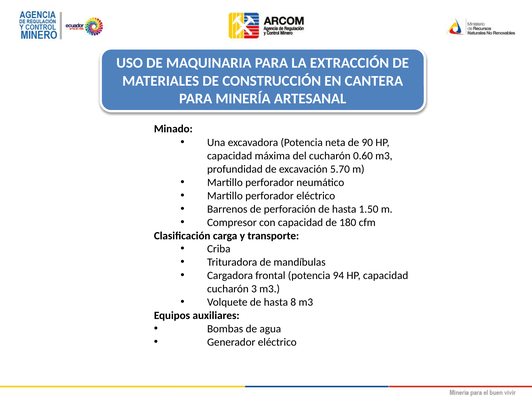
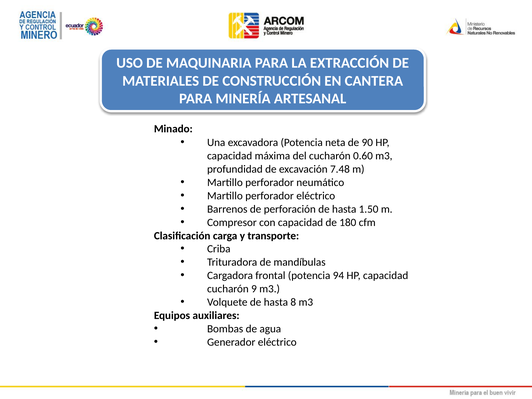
5.70: 5.70 -> 7.48
3: 3 -> 9
